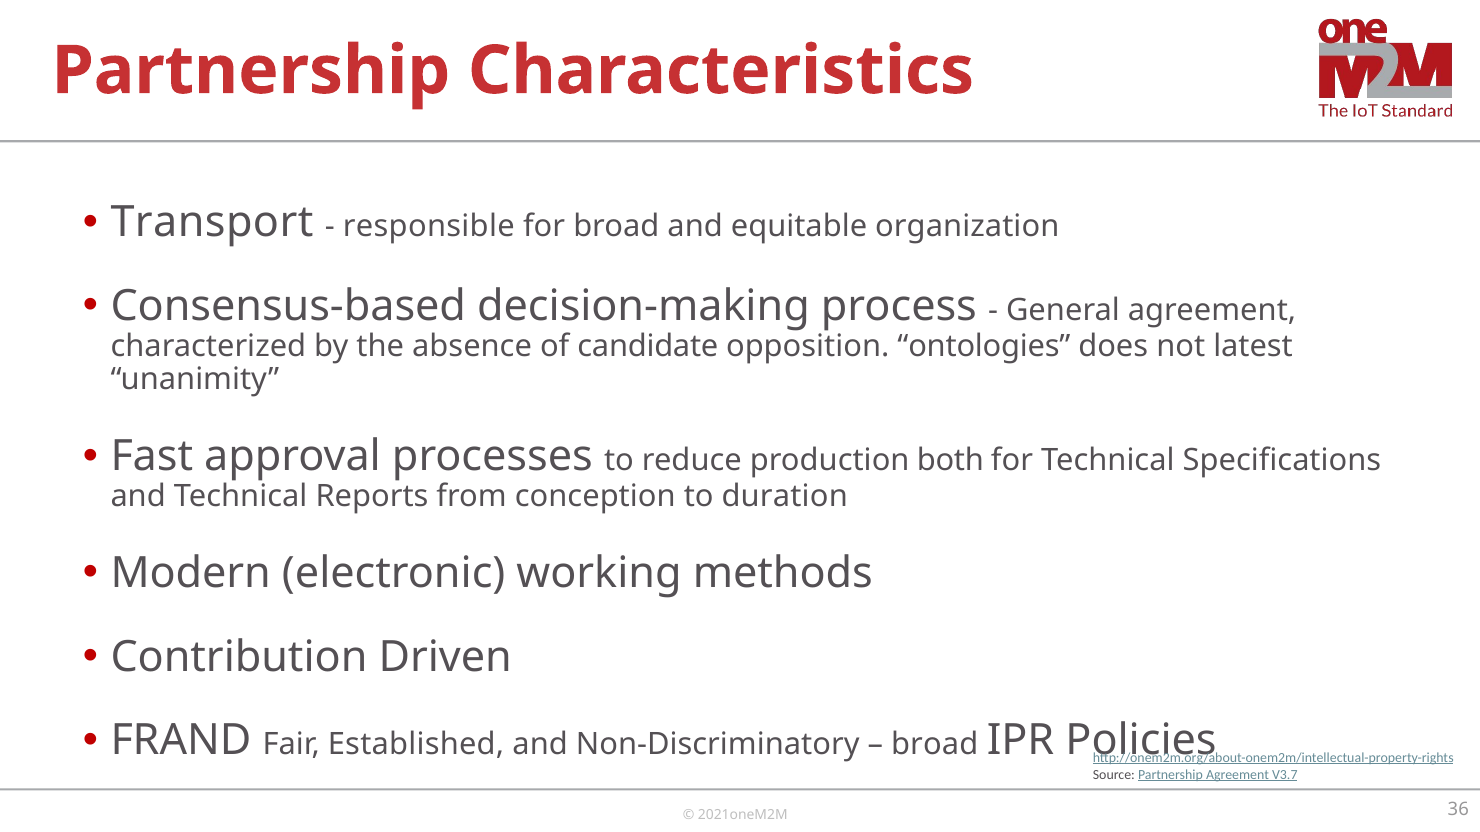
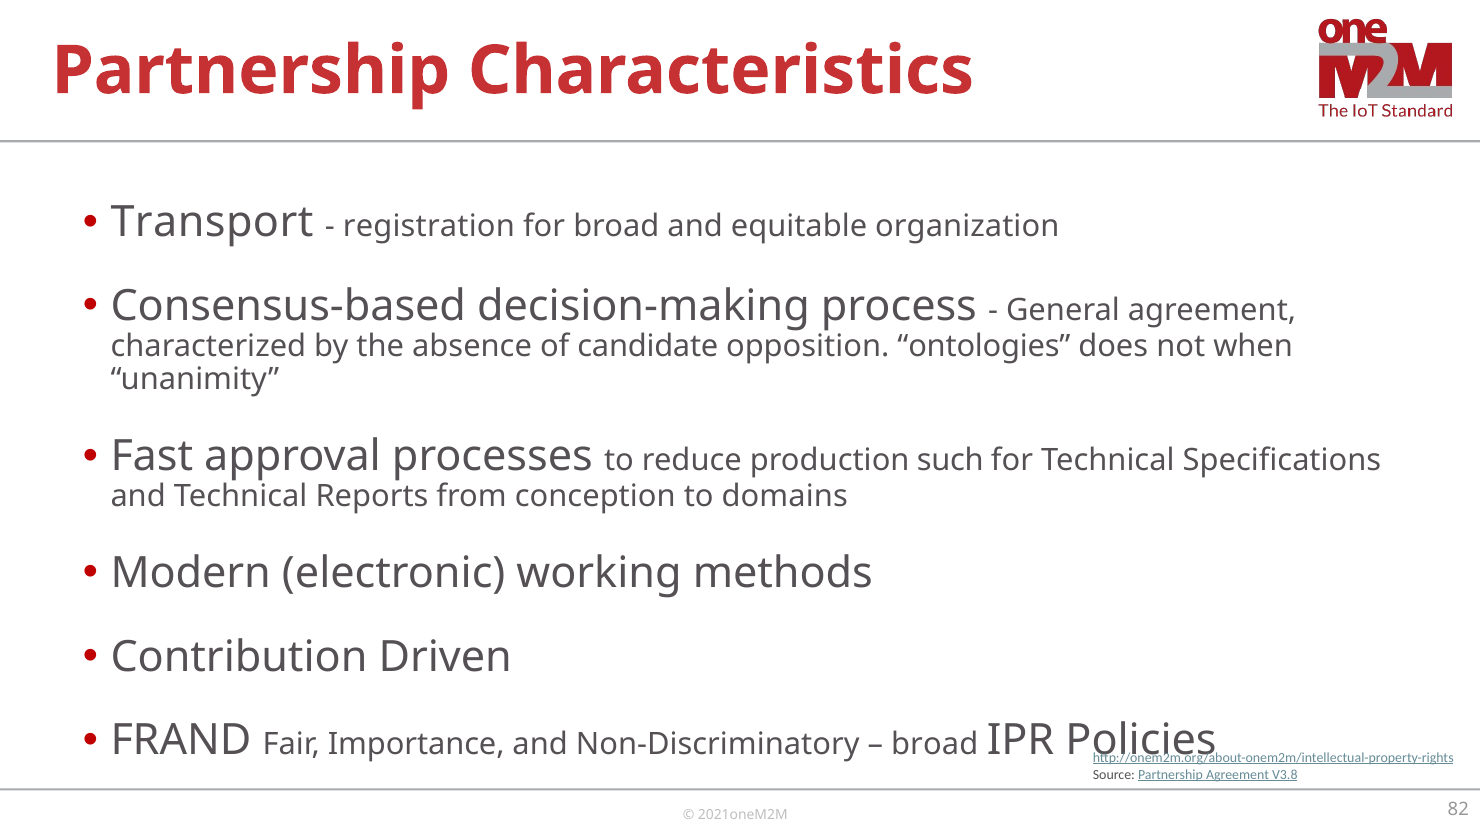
responsible: responsible -> registration
latest: latest -> when
both: both -> such
duration: duration -> domains
Established: Established -> Importance
V3.7: V3.7 -> V3.8
36: 36 -> 82
